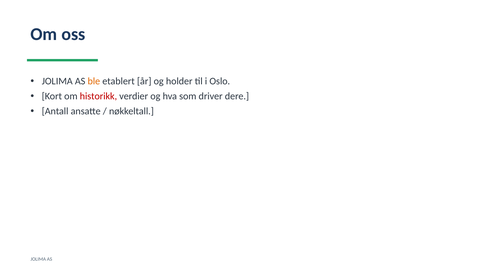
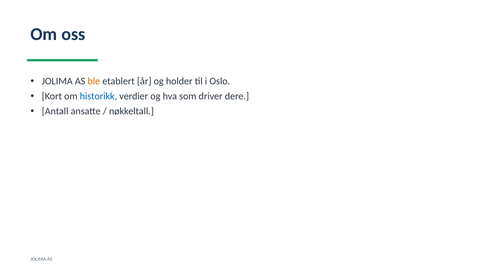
historikk colour: red -> blue
